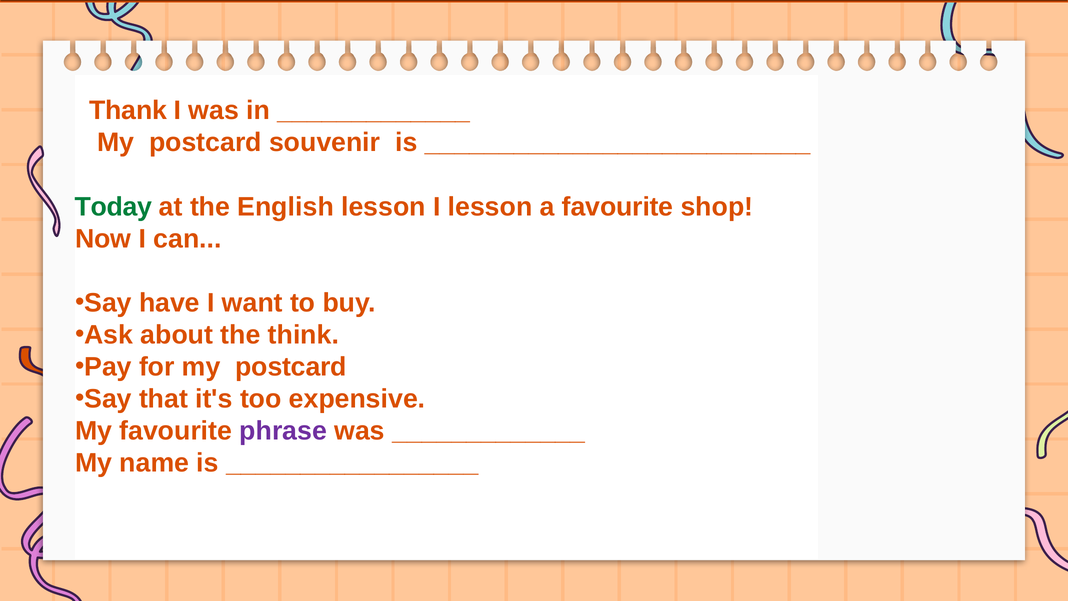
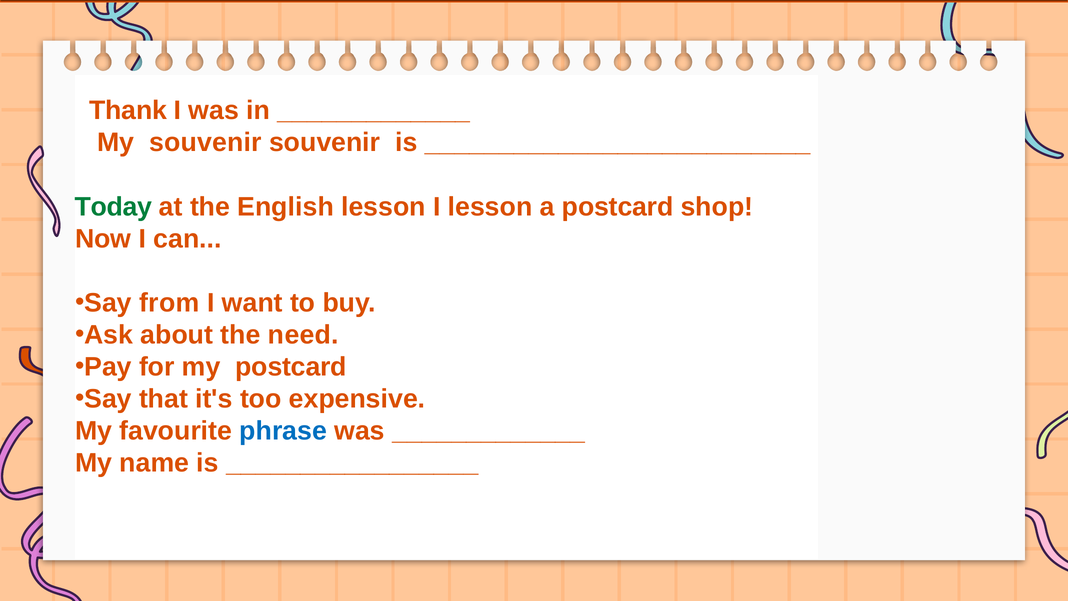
postcard at (205, 143): postcard -> souvenir
a favourite: favourite -> postcard
have: have -> from
think: think -> need
phrase colour: purple -> blue
